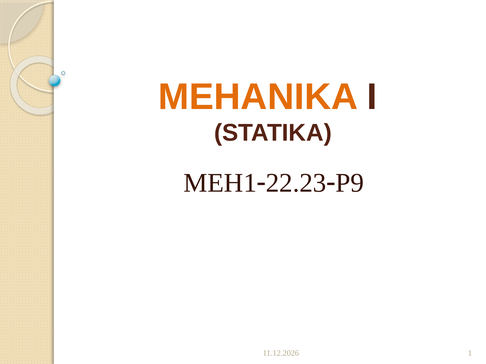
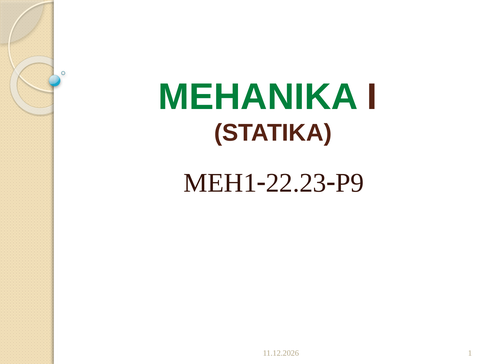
MEHANIKA colour: orange -> green
